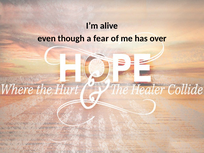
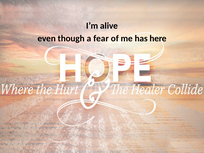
over: over -> here
